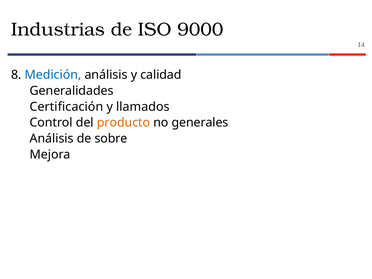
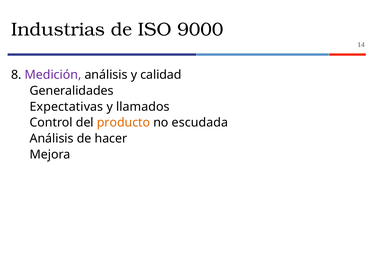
Medición colour: blue -> purple
Certificación: Certificación -> Expectativas
generales: generales -> escudada
sobre: sobre -> hacer
